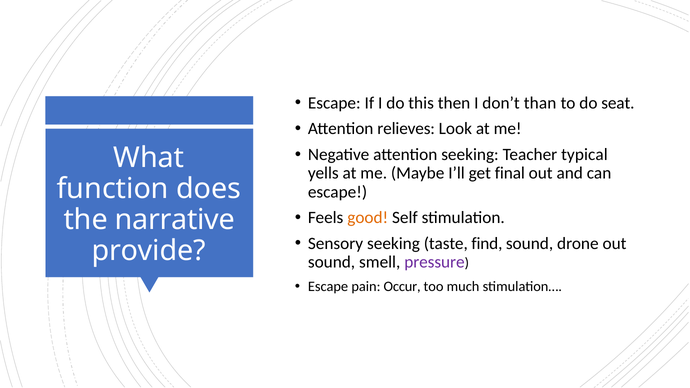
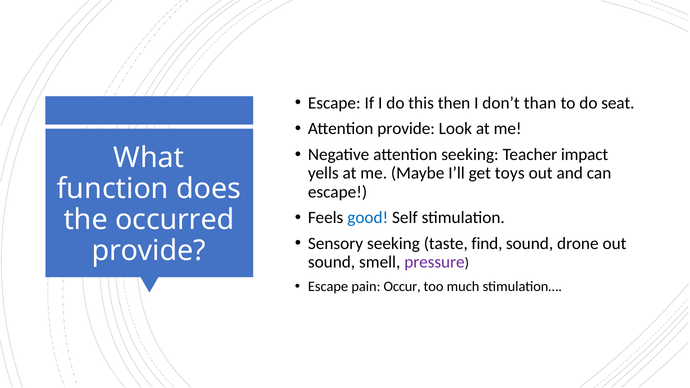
Attention relieves: relieves -> provide
typical: typical -> impact
final: final -> toys
good colour: orange -> blue
narrative: narrative -> occurred
